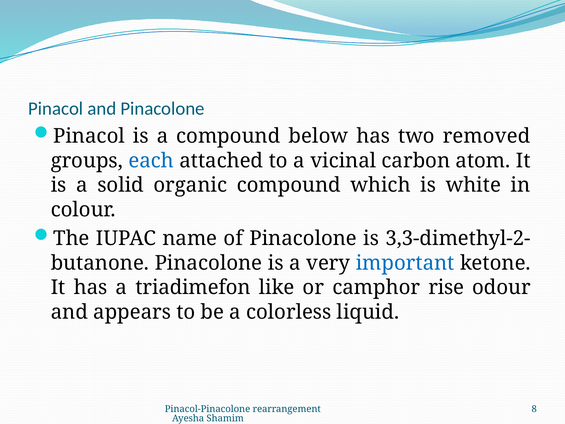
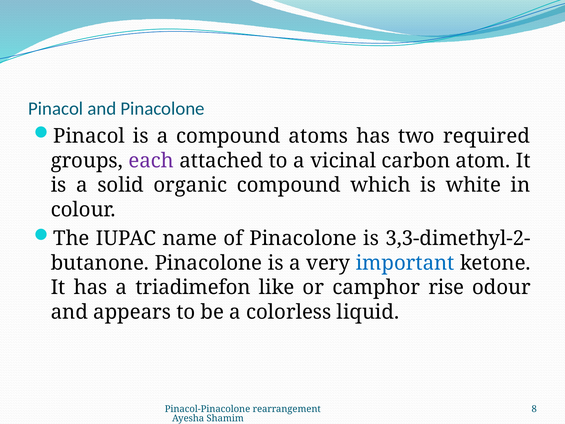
below: below -> atoms
removed: removed -> required
each colour: blue -> purple
